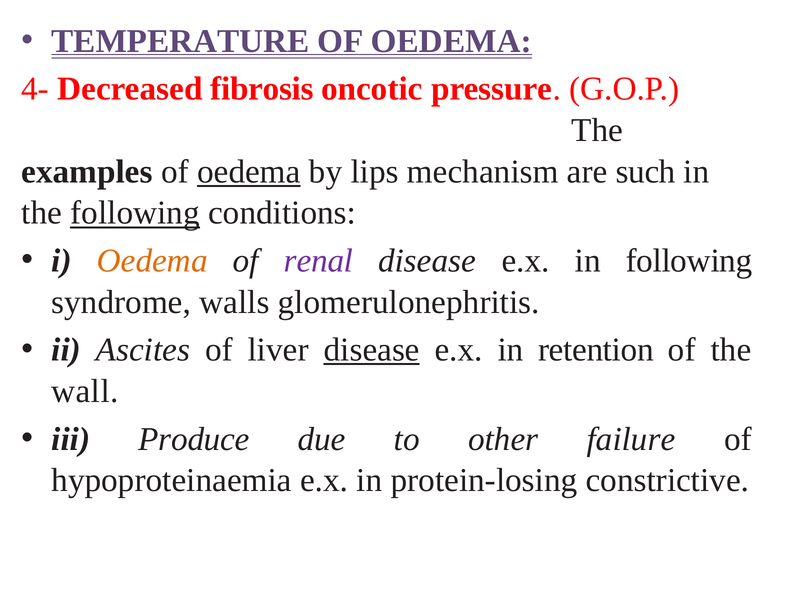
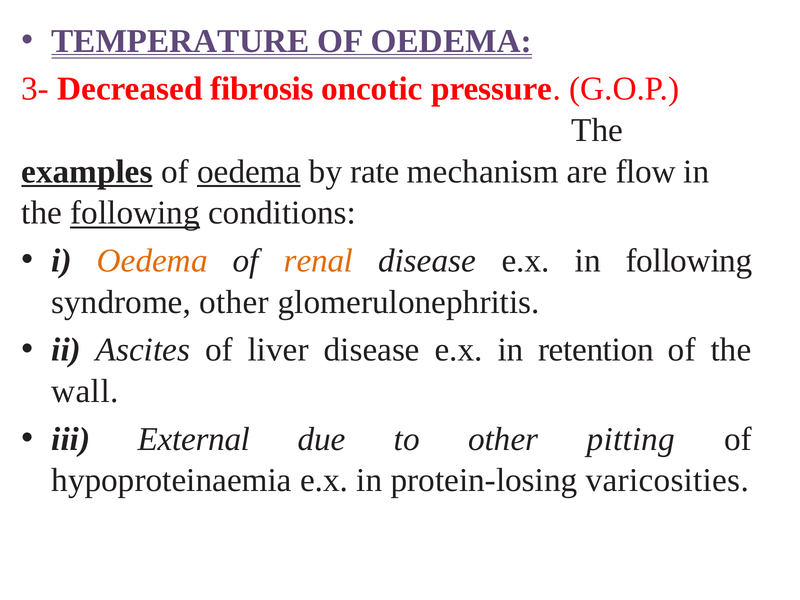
4-: 4- -> 3-
examples underline: none -> present
lips: lips -> rate
such: such -> flow
renal colour: purple -> orange
syndrome walls: walls -> other
disease at (372, 350) underline: present -> none
Produce: Produce -> External
failure: failure -> pitting
constrictive: constrictive -> varicosities
